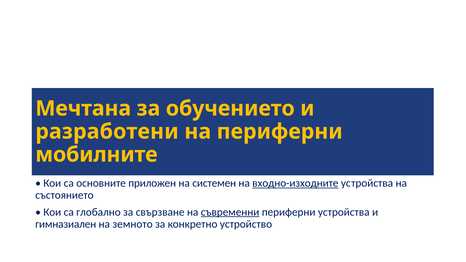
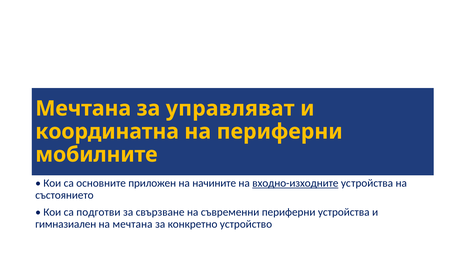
обучението: обучението -> управляват
разработени: разработени -> координатна
системен: системен -> начините
глобално: глобално -> подготви
съвременни underline: present -> none
на земното: земното -> мечтана
